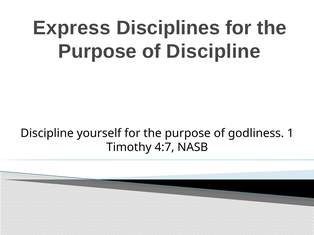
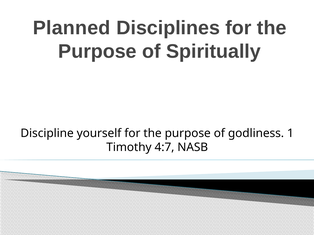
Express: Express -> Planned
of Discipline: Discipline -> Spiritually
